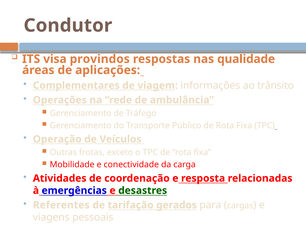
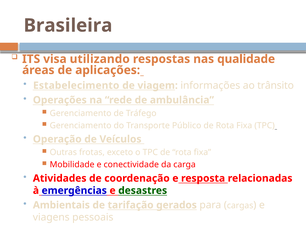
Condutor: Condutor -> Brasileira
provindos: provindos -> utilizando
Complementares: Complementares -> Estabelecimento
Referentes: Referentes -> Ambientais
